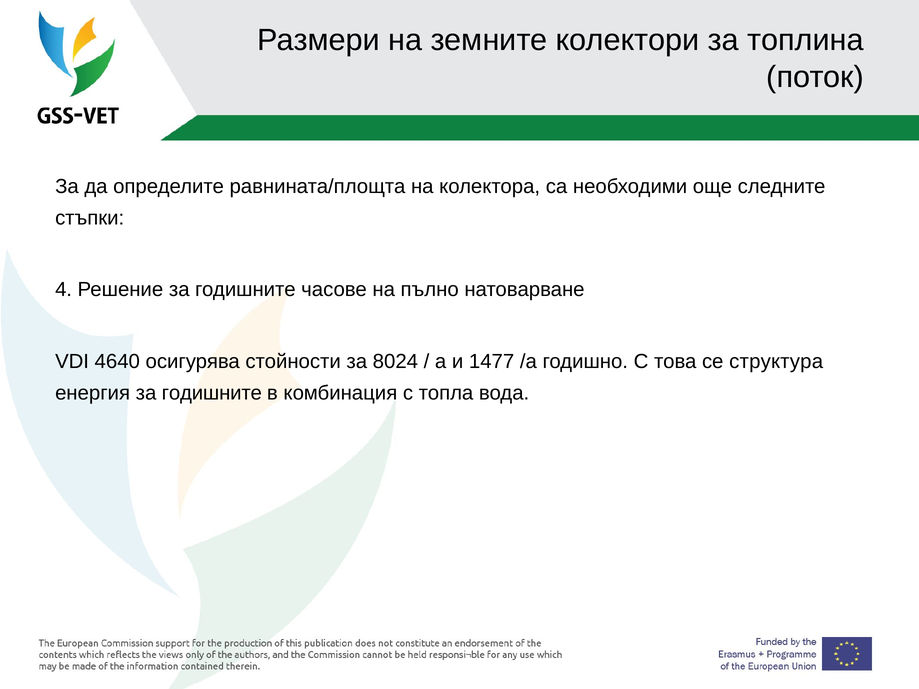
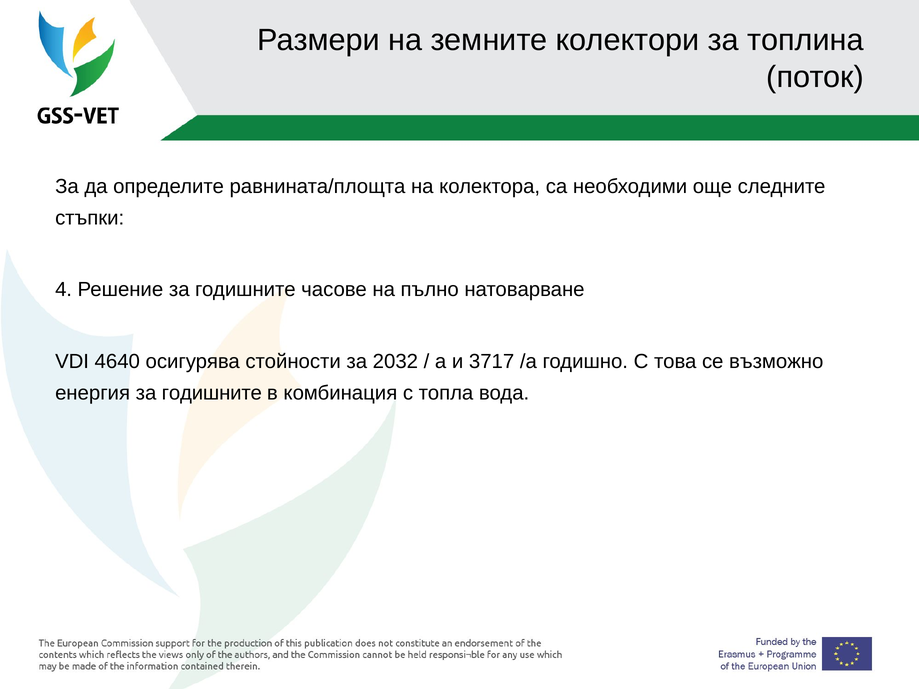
8024: 8024 -> 2032
1477: 1477 -> 3717
структура: структура -> възможно
